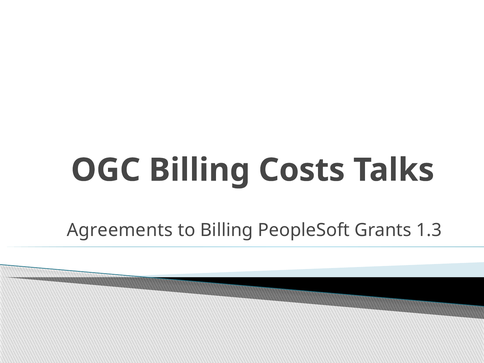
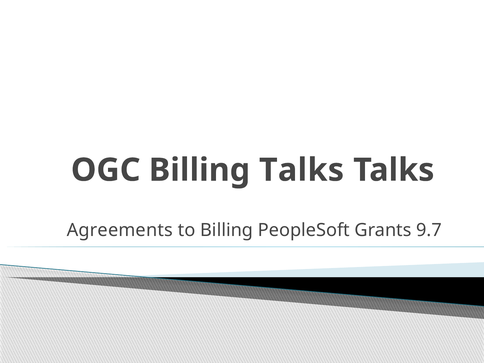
Billing Costs: Costs -> Talks
1.3: 1.3 -> 9.7
